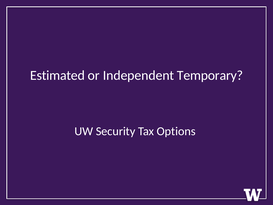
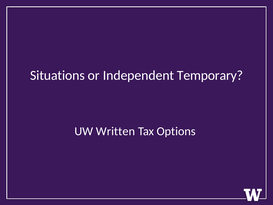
Estimated: Estimated -> Situations
Security: Security -> Written
